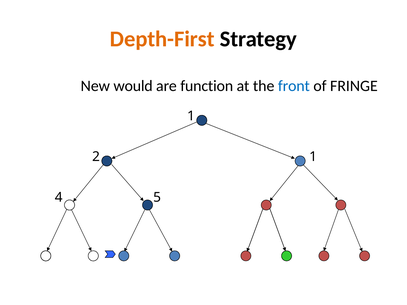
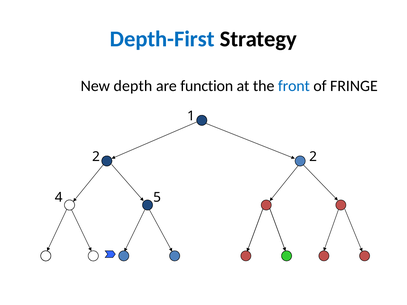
Depth-First colour: orange -> blue
would: would -> depth
2 1: 1 -> 2
